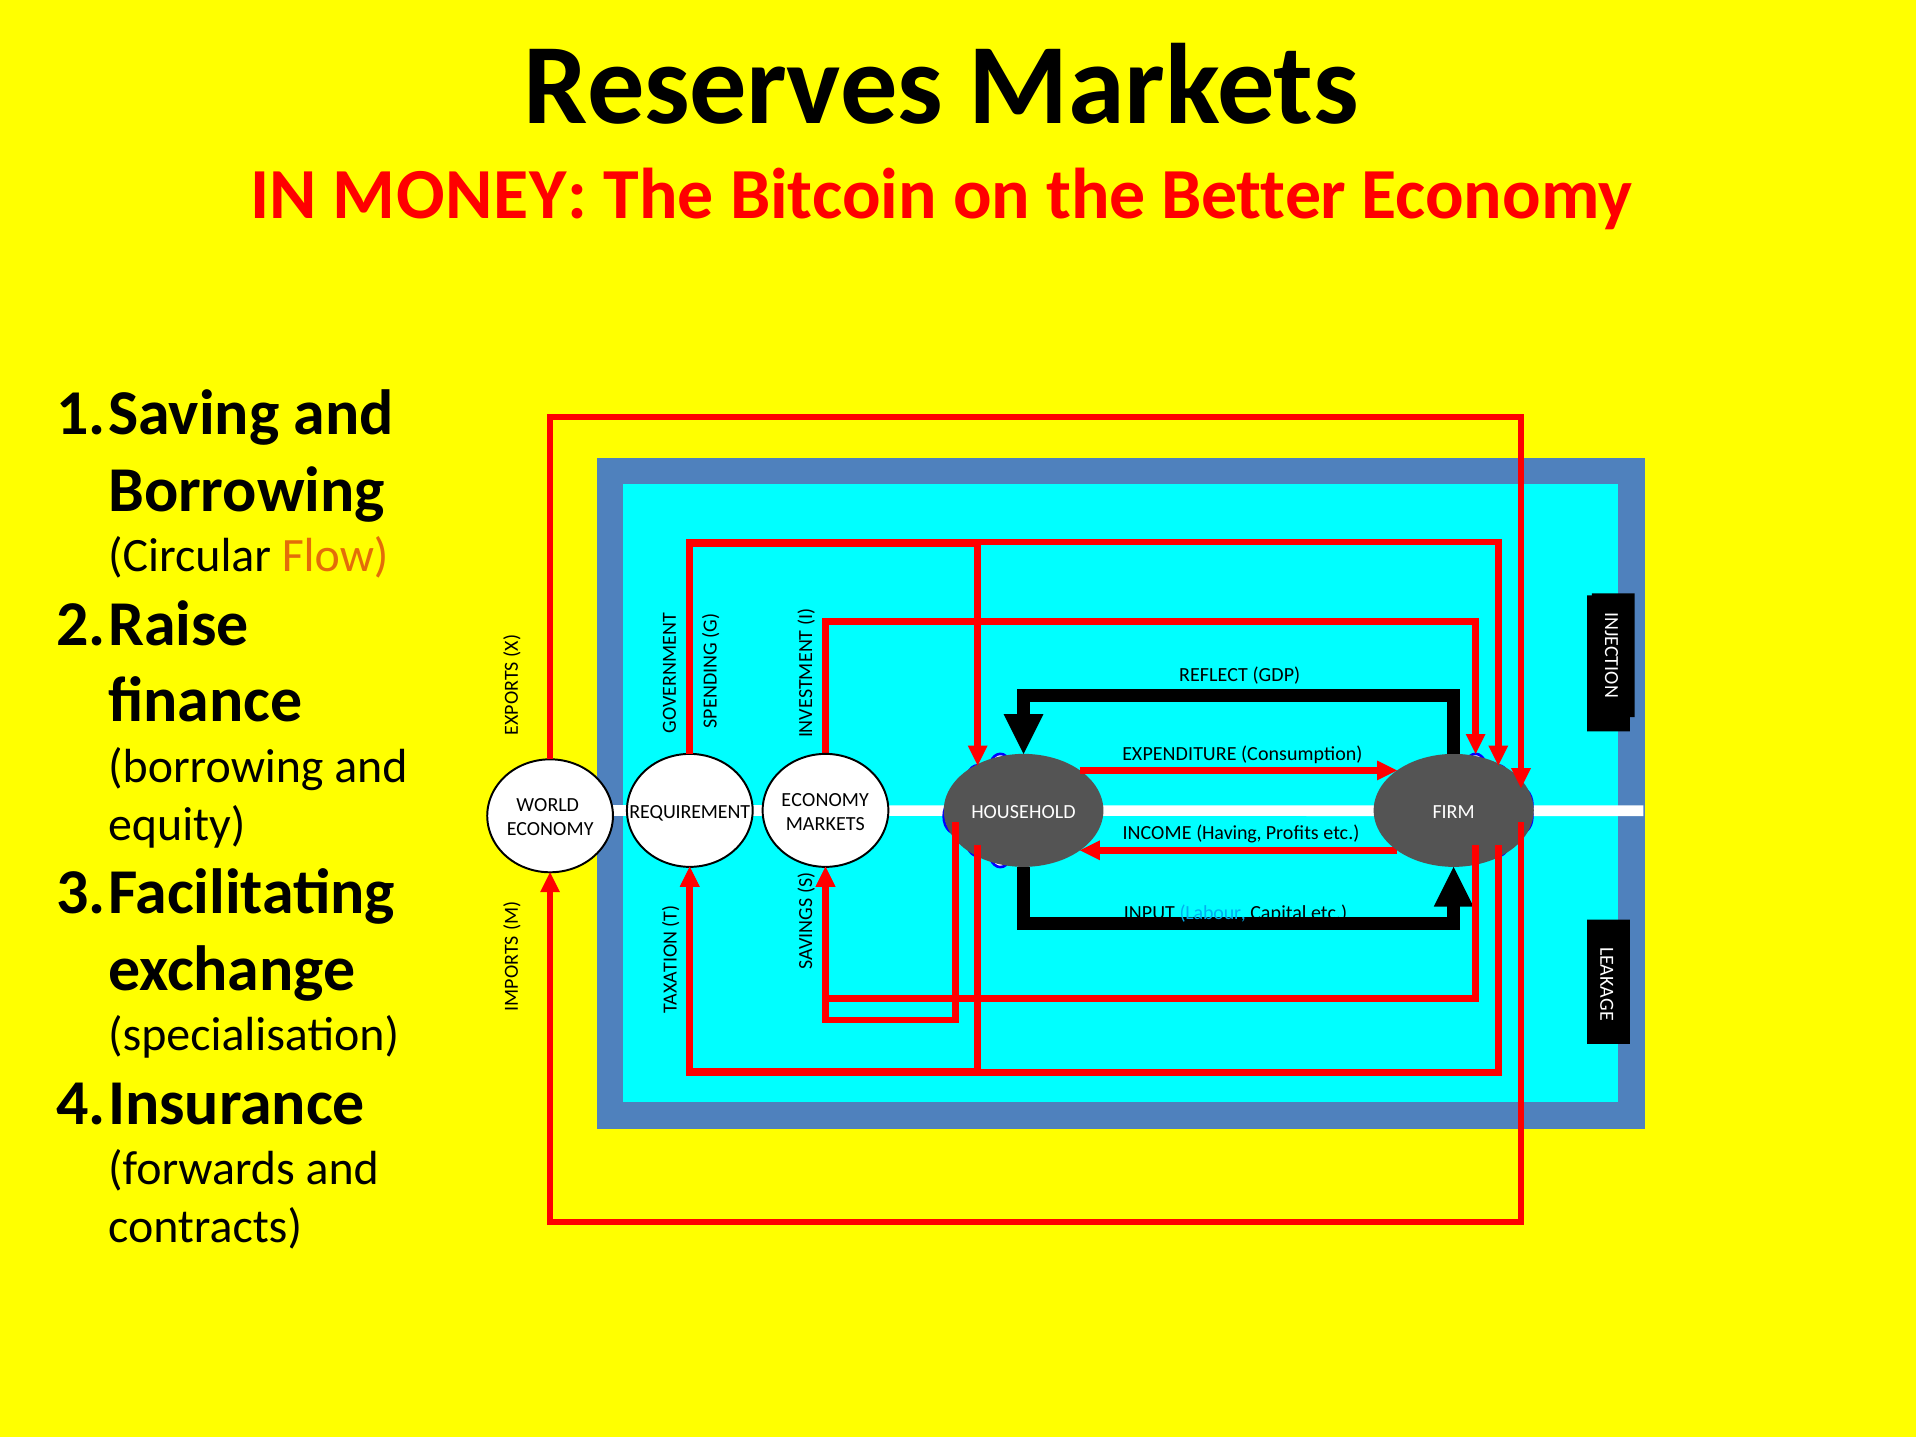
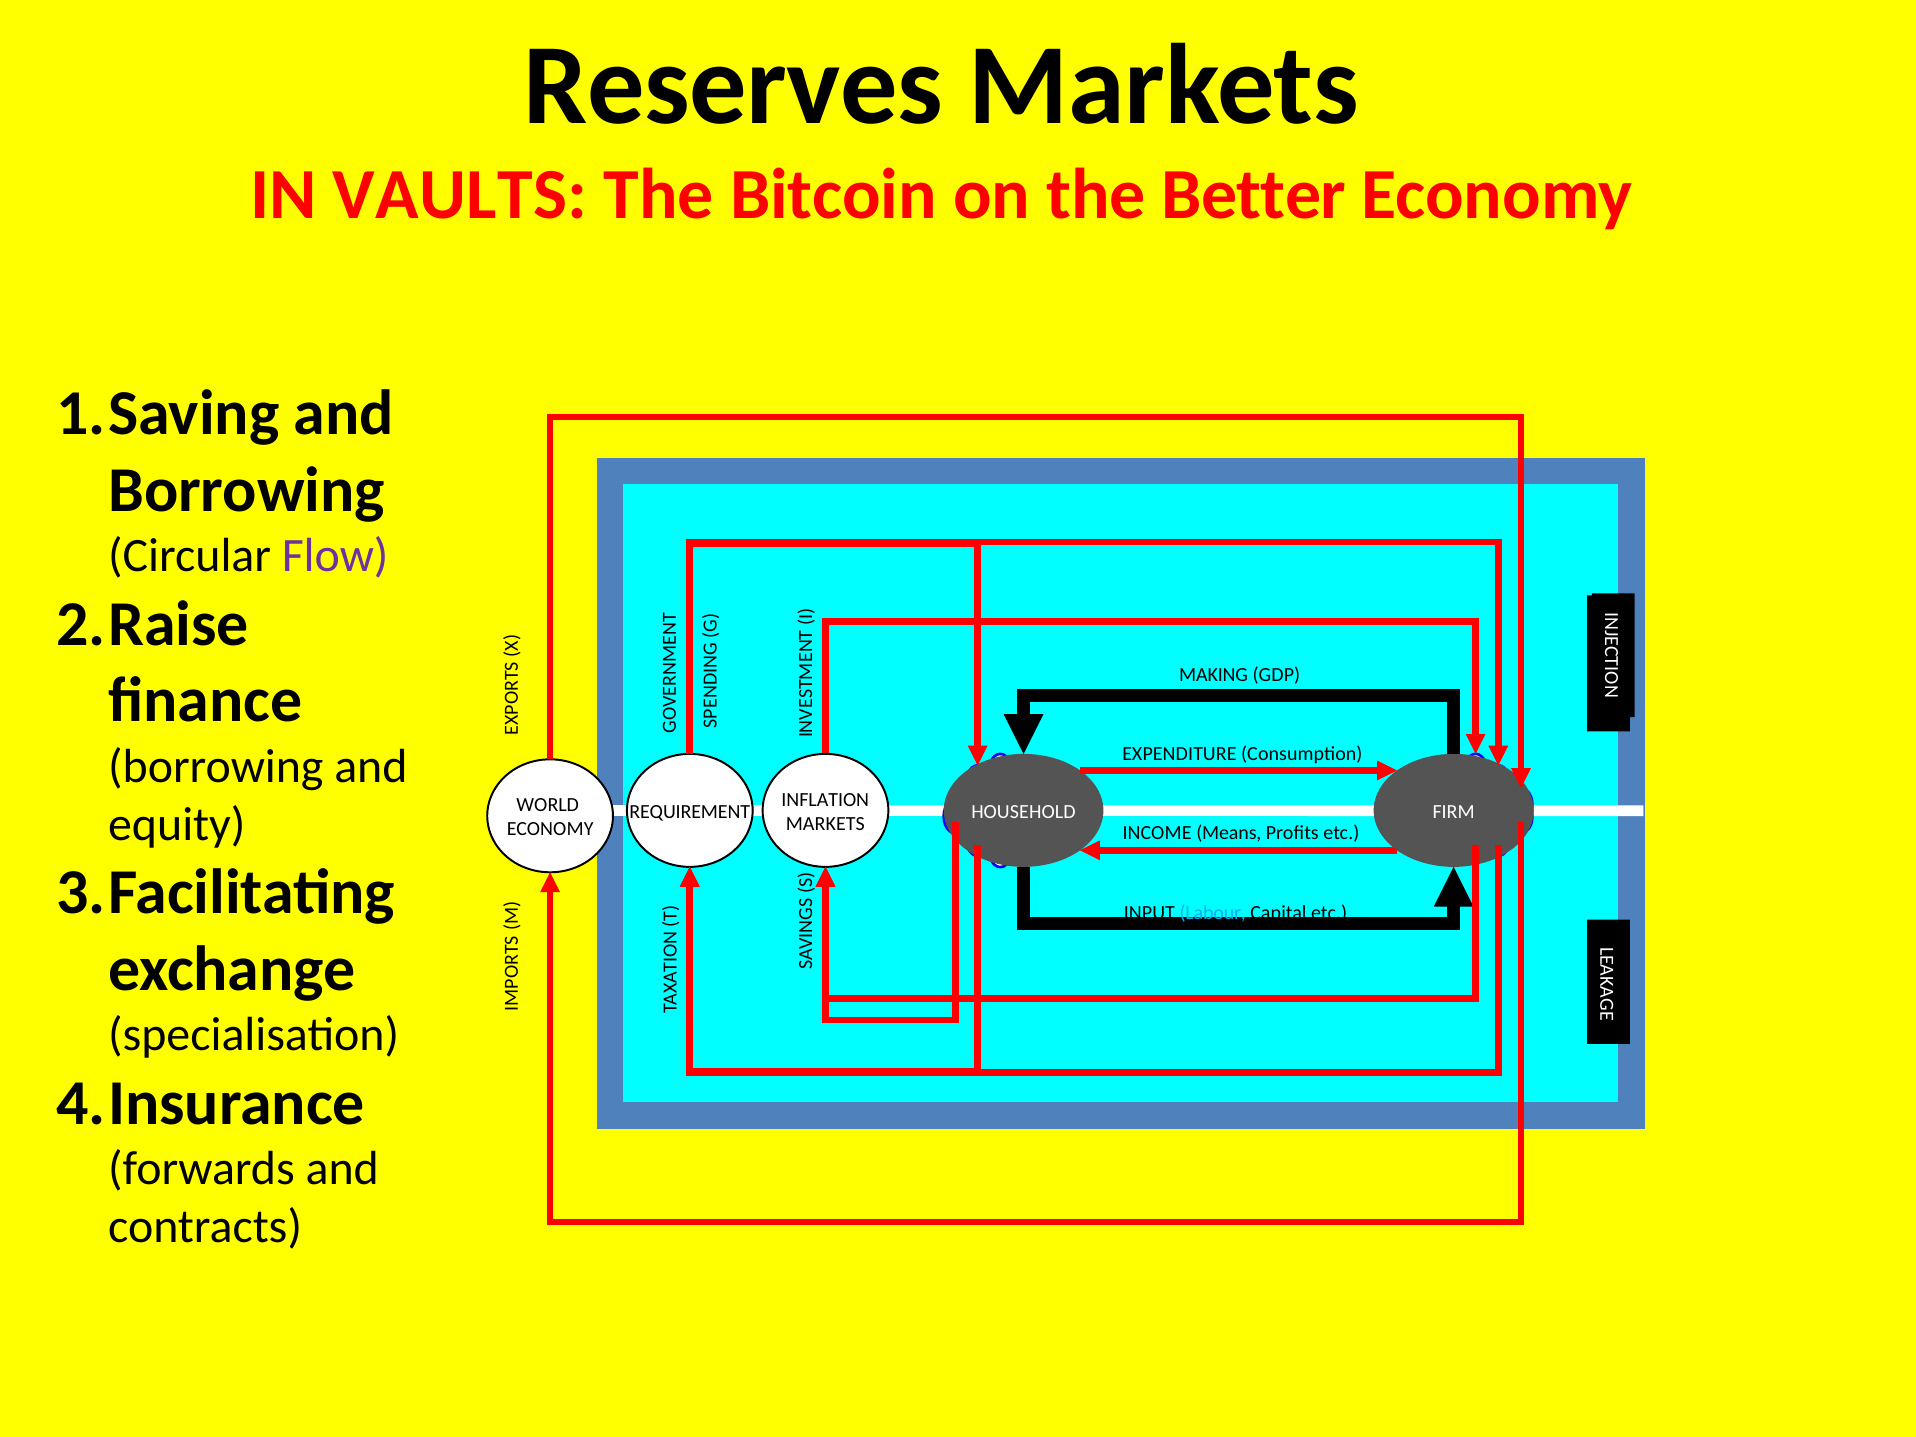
MONEY: MONEY -> VAULTS
Flow colour: orange -> purple
REFLECT: REFLECT -> MAKING
ECONOMY at (825, 800): ECONOMY -> INFLATION
Having: Having -> Means
